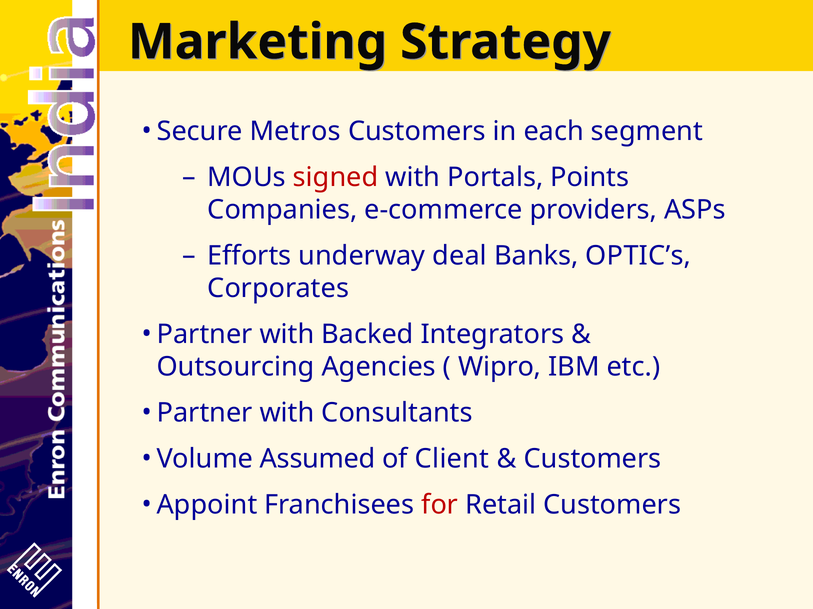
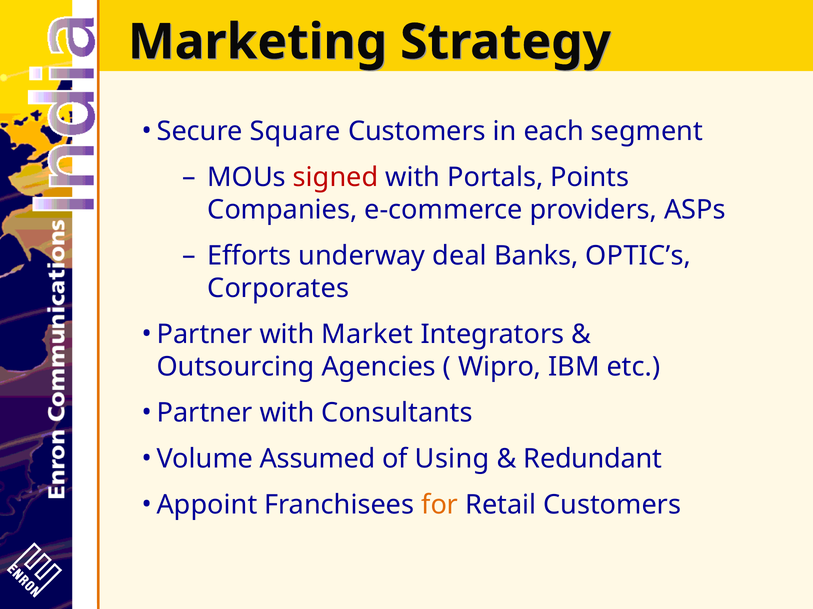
Metros: Metros -> Square
Backed: Backed -> Market
Client: Client -> Using
Customers at (593, 459): Customers -> Redundant
for colour: red -> orange
